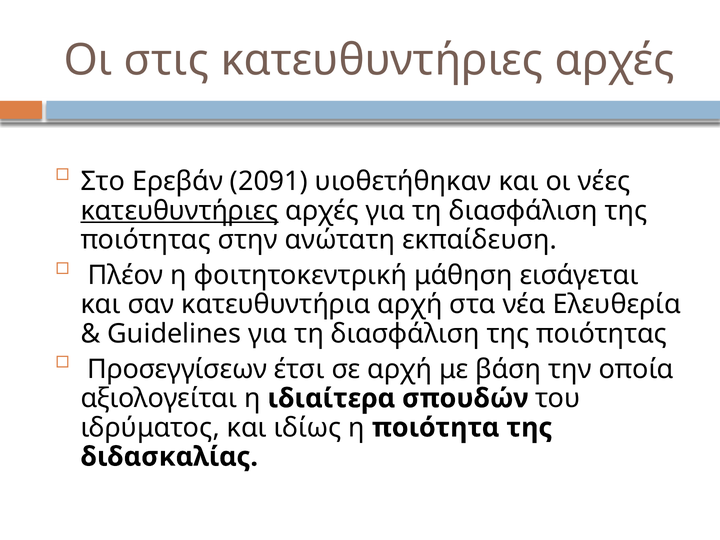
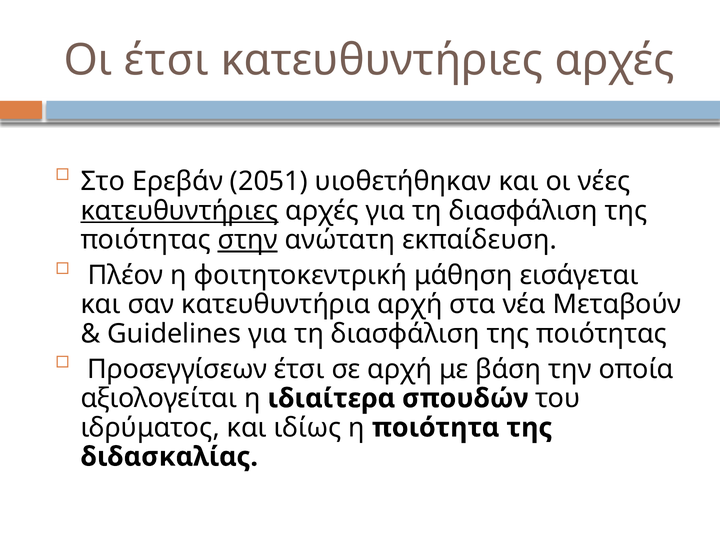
Οι στις: στις -> έτσι
2091: 2091 -> 2051
στην underline: none -> present
Ελευθερία: Ελευθερία -> Μεταβούν
